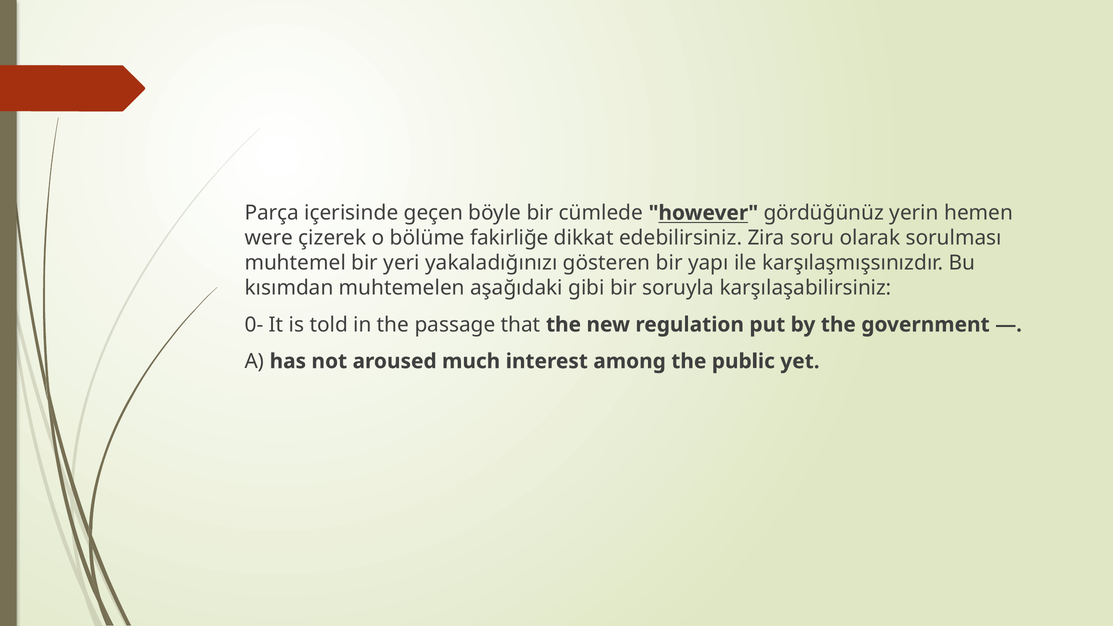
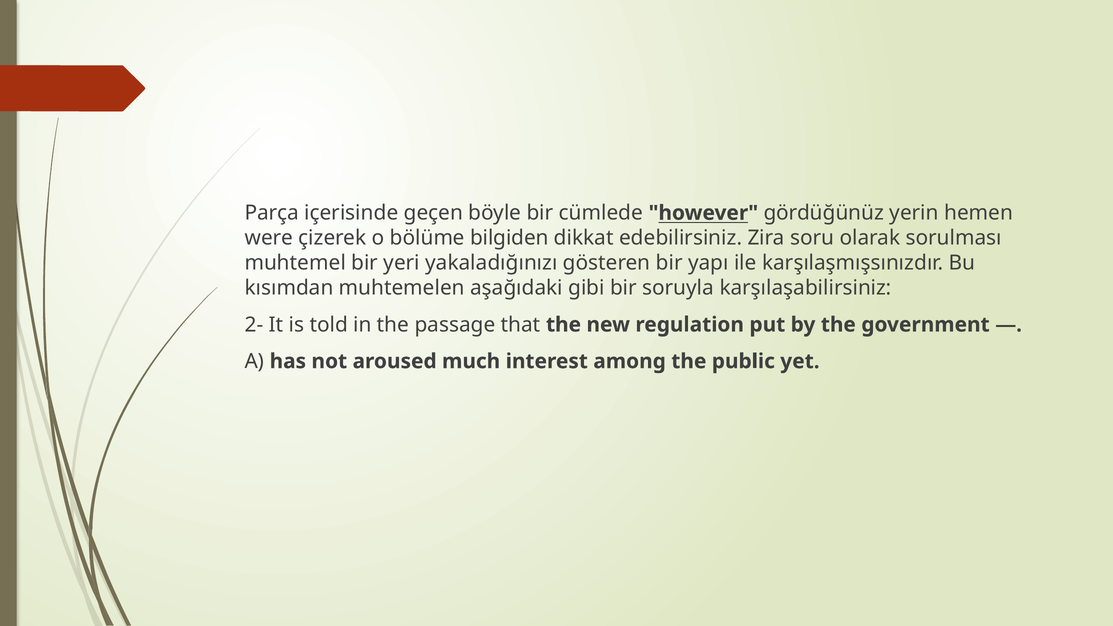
fakirliğe: fakirliğe -> bilgiden
0-: 0- -> 2-
